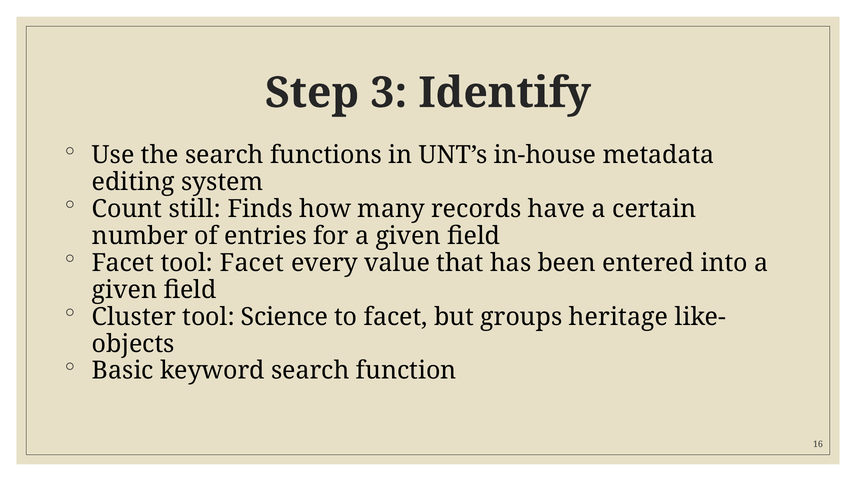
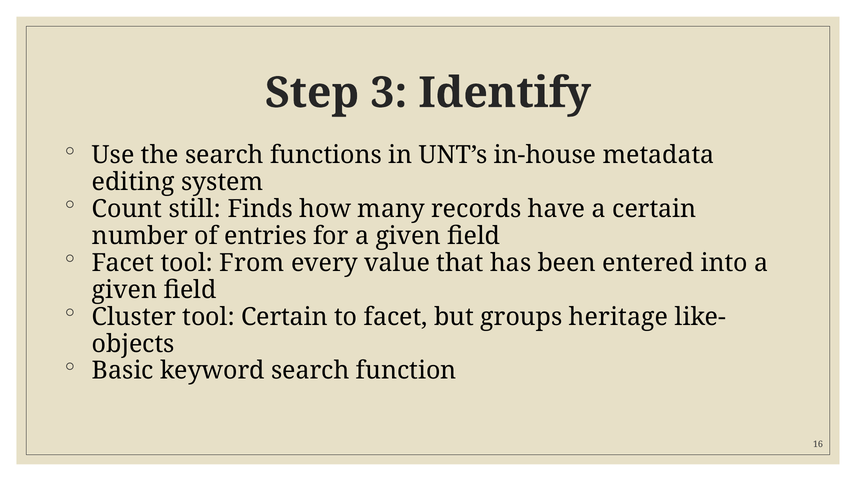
tool Facet: Facet -> From
tool Science: Science -> Certain
